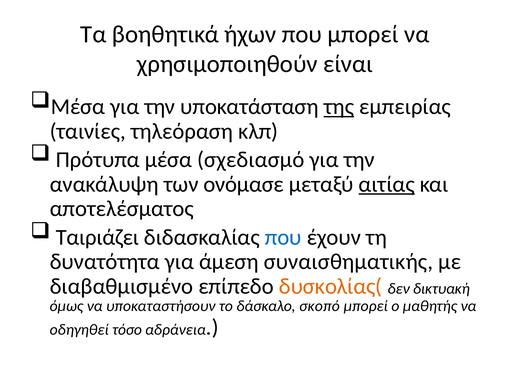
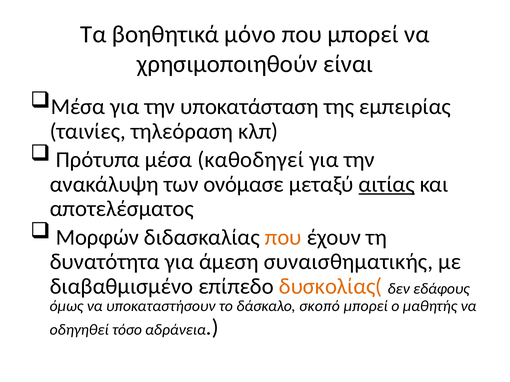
ήχων: ήχων -> μόνο
της underline: present -> none
σχεδιασμό: σχεδιασμό -> καθοδηγεί
Ταιριάζει: Ταιριάζει -> Μορφών
που at (283, 238) colour: blue -> orange
δικτυακή: δικτυακή -> εδάφους
